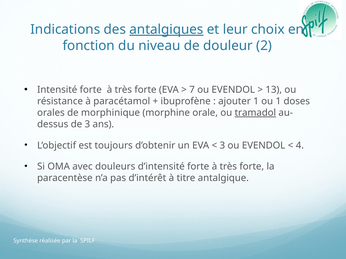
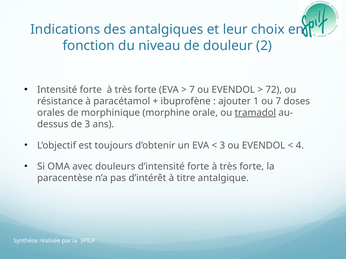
antalgiques underline: present -> none
13: 13 -> 72
ou 1: 1 -> 7
